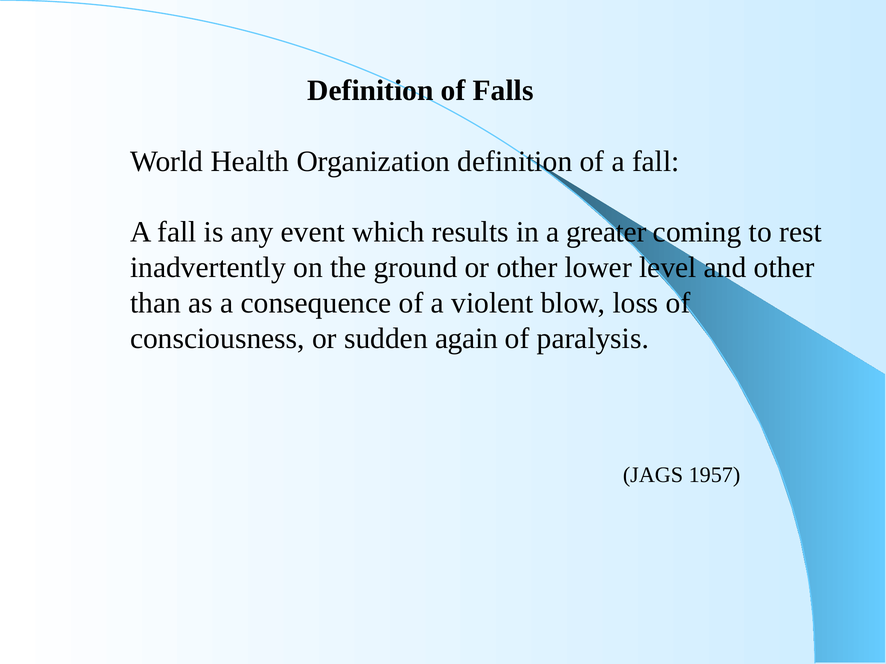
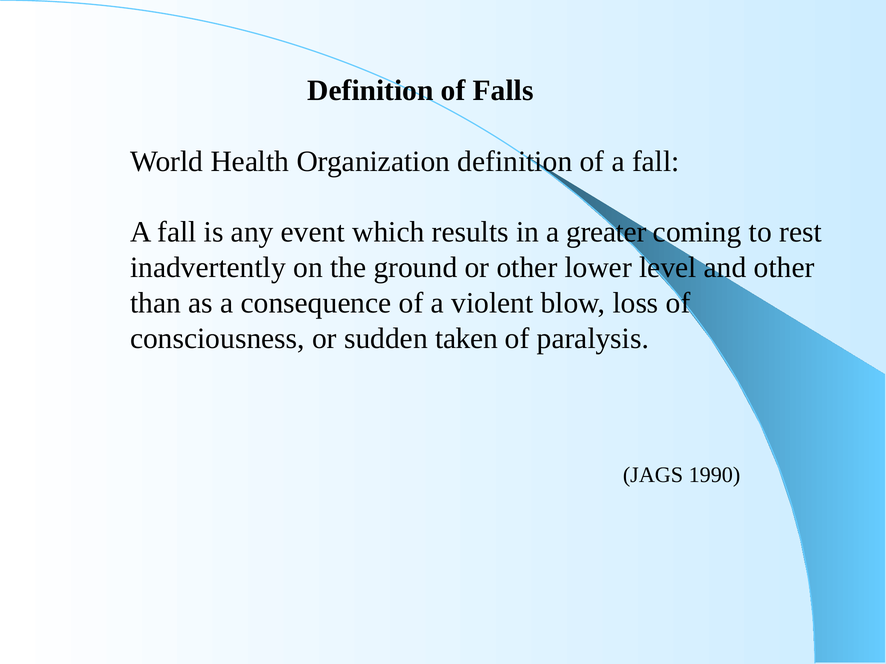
again: again -> taken
1957: 1957 -> 1990
